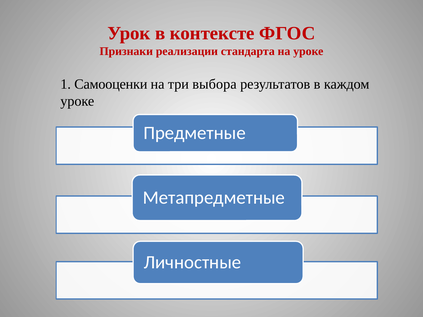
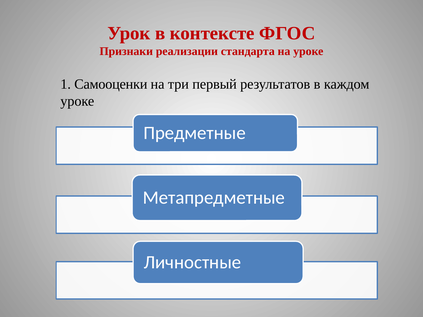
выбора: выбора -> первый
